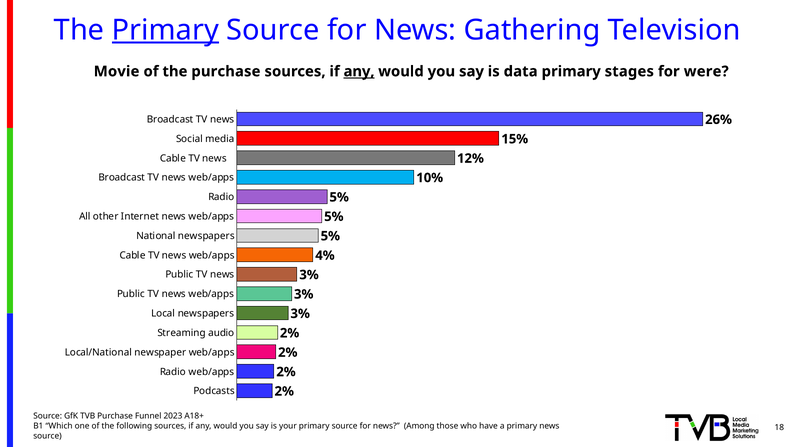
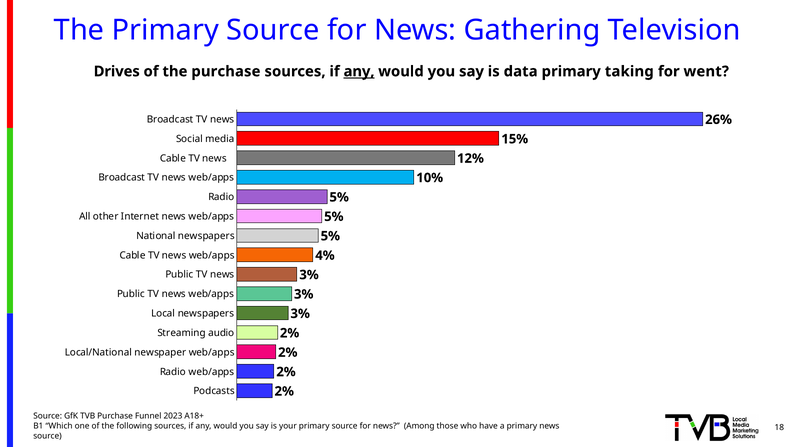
Primary at (165, 30) underline: present -> none
Movie: Movie -> Drives
stages: stages -> taking
were: were -> went
